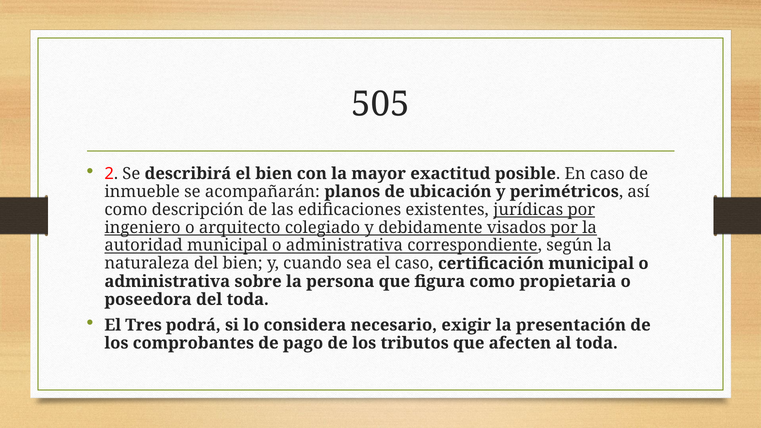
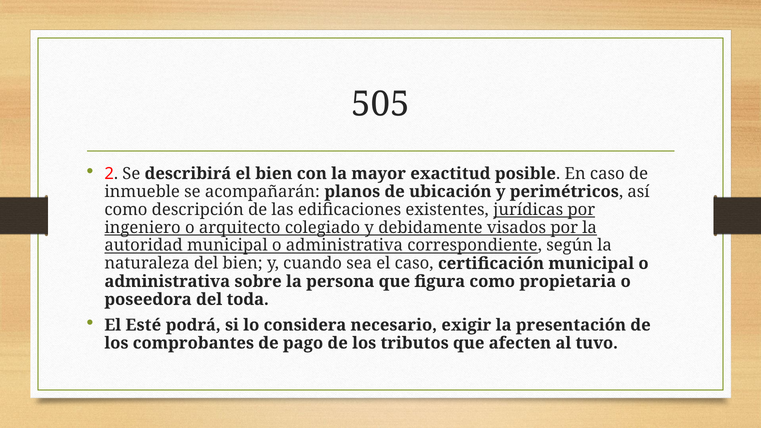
Tres: Tres -> Esté
al toda: toda -> tuvo
